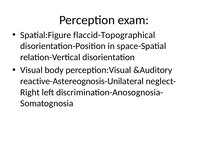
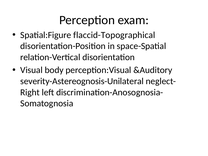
reactive-Astereognosis-Unilateral: reactive-Astereognosis-Unilateral -> severity-Astereognosis-Unilateral
